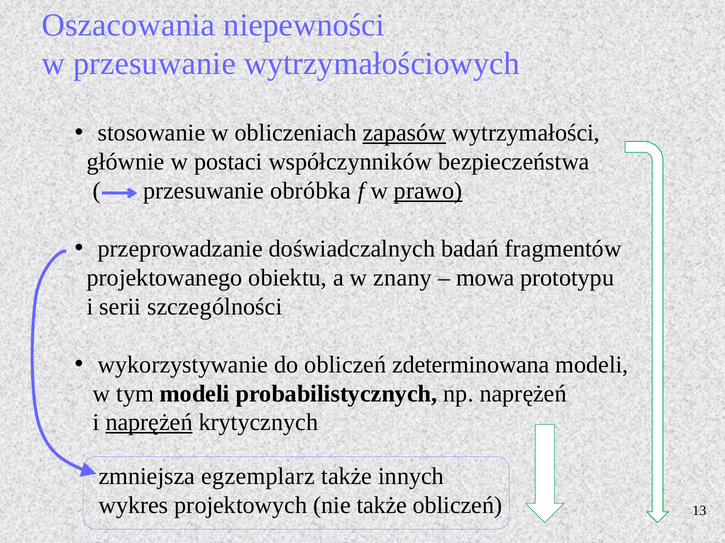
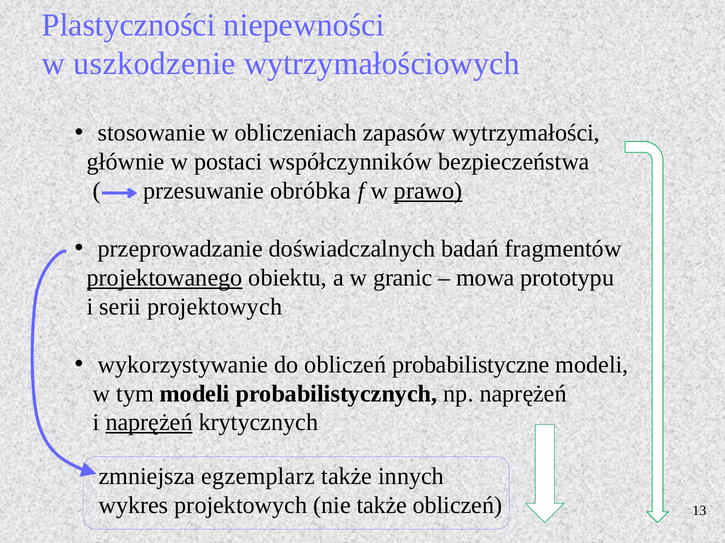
Oszacowania: Oszacowania -> Plastyczności
w przesuwanie: przesuwanie -> uszkodzenie
zapasów underline: present -> none
projektowanego underline: none -> present
znany: znany -> granic
serii szczególności: szczególności -> projektowych
zdeterminowana: zdeterminowana -> probabilistyczne
